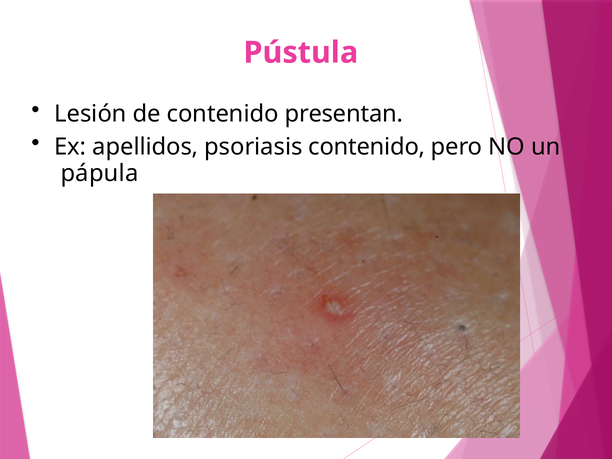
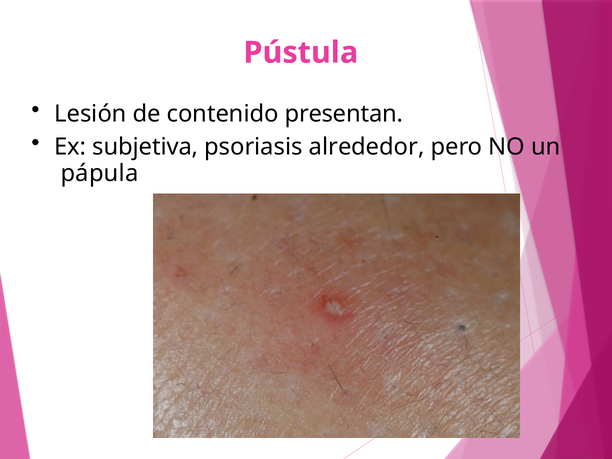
apellidos: apellidos -> subjetiva
psoriasis contenido: contenido -> alrededor
